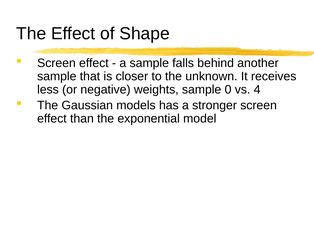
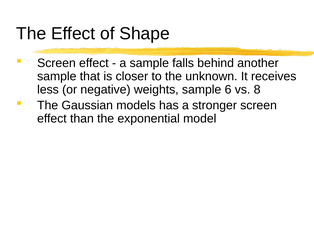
0: 0 -> 6
4: 4 -> 8
